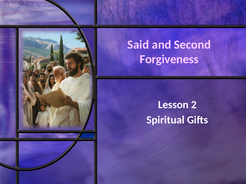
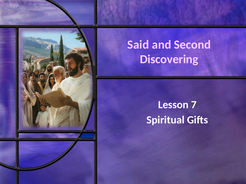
Forgiveness: Forgiveness -> Discovering
2: 2 -> 7
